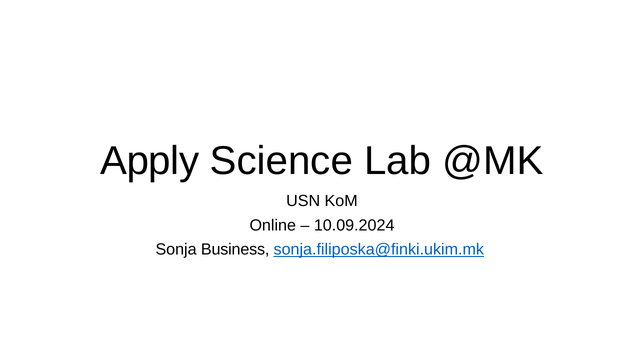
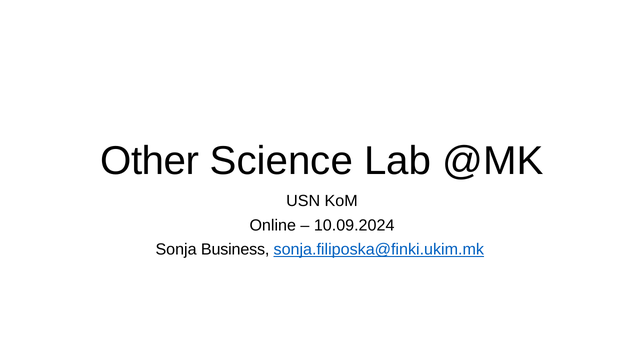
Apply: Apply -> Other
